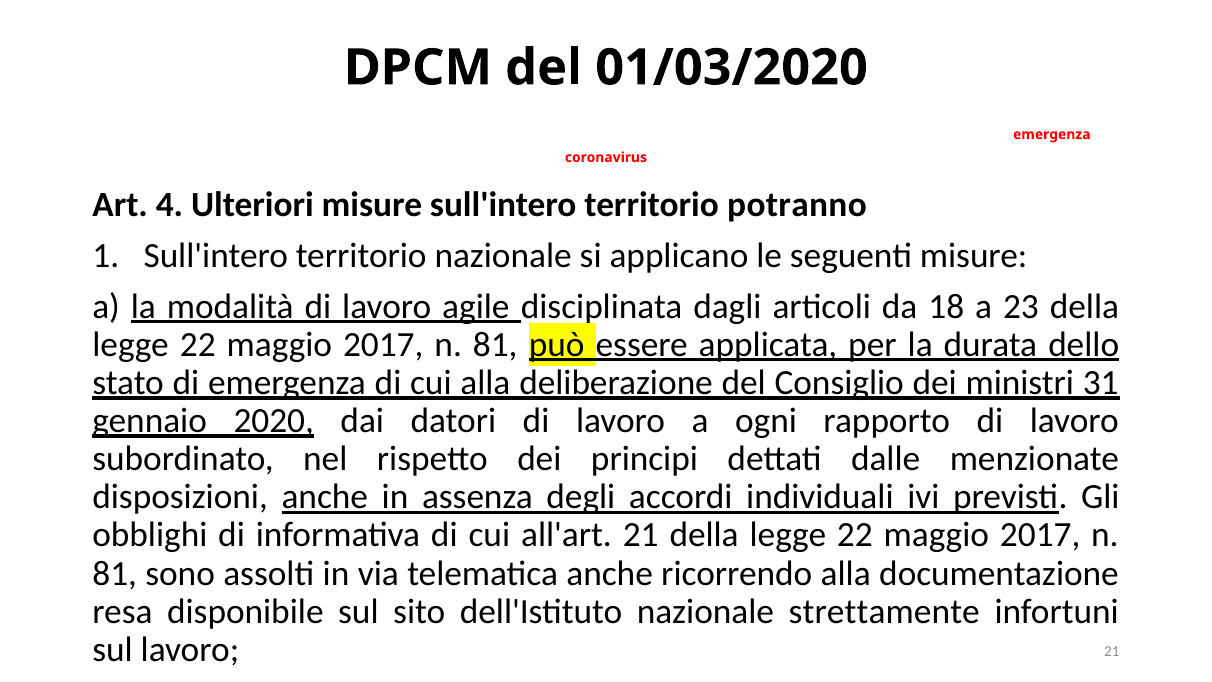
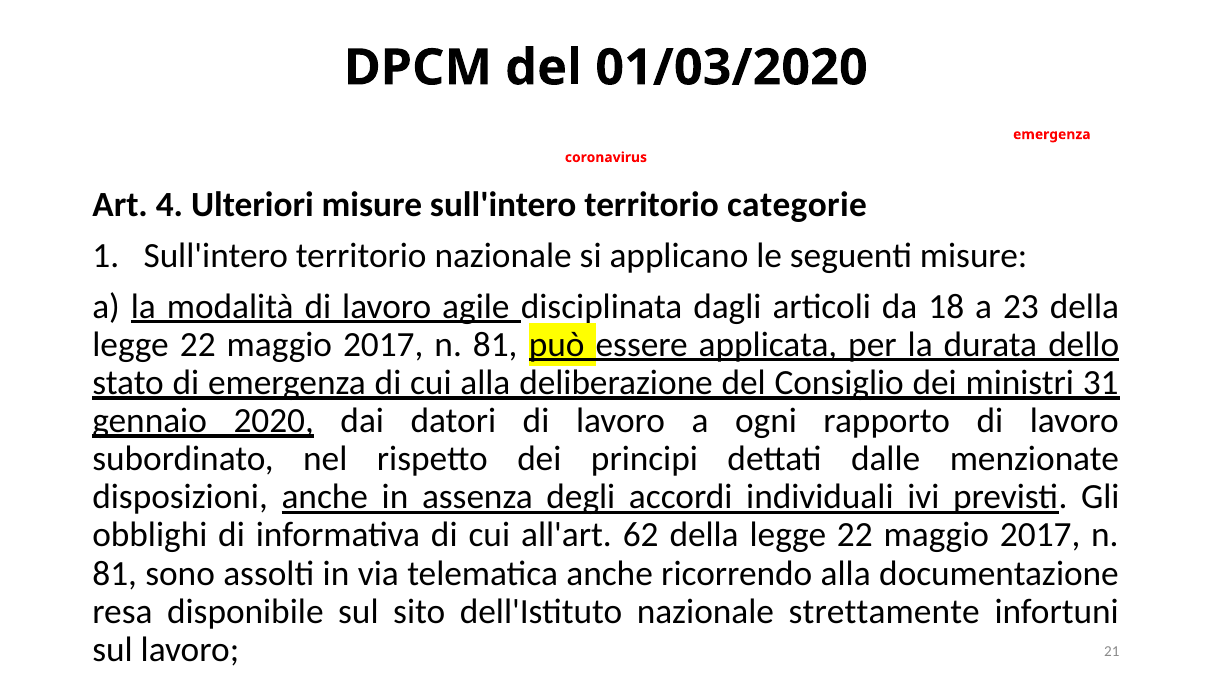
potranno: potranno -> categorie
all'art 21: 21 -> 62
